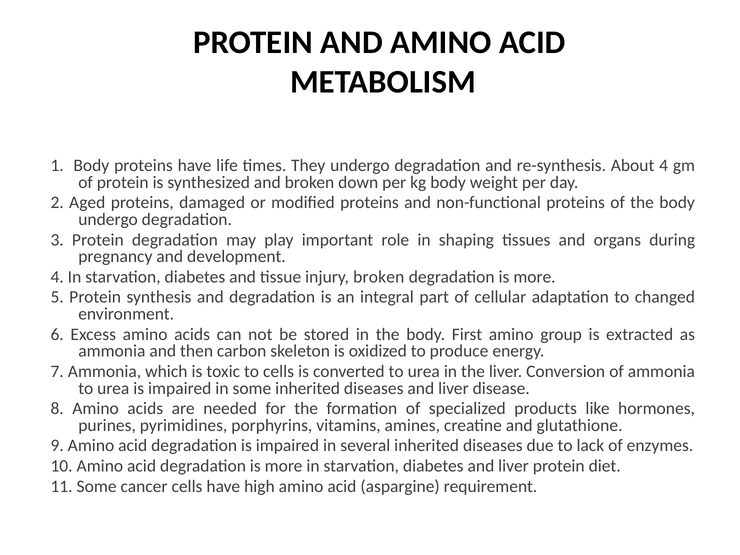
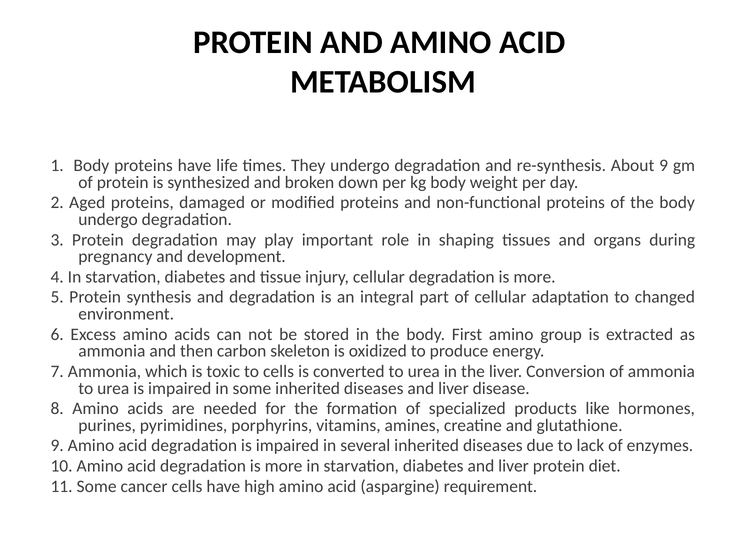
About 4: 4 -> 9
injury broken: broken -> cellular
